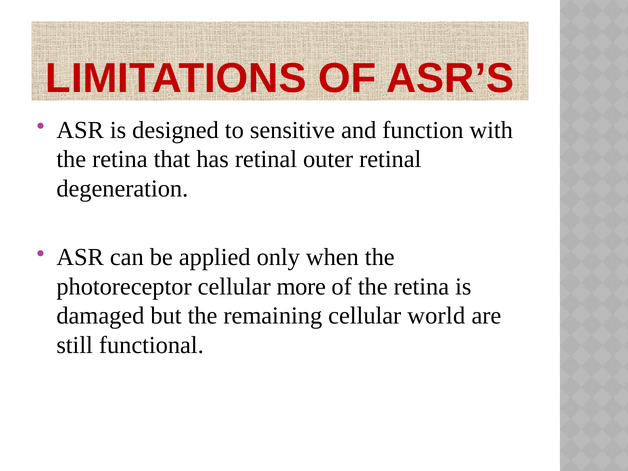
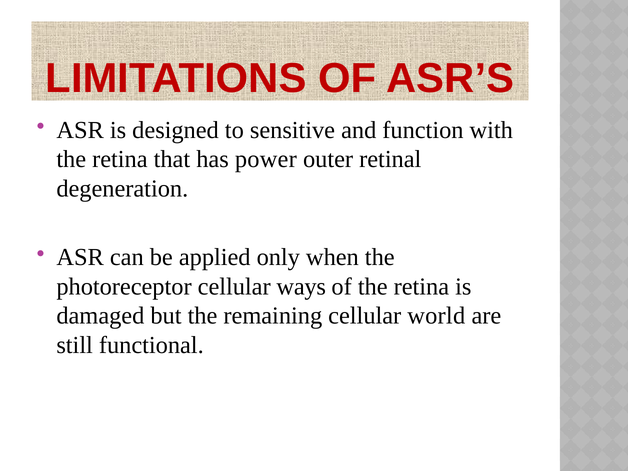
has retinal: retinal -> power
more: more -> ways
